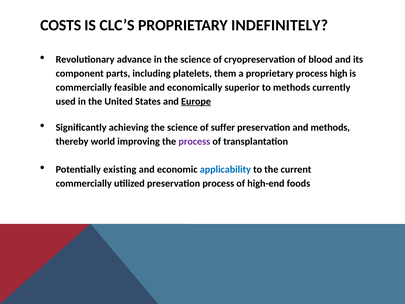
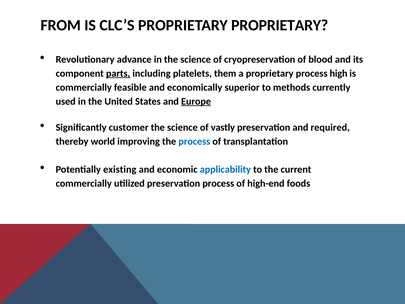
COSTS: COSTS -> FROM
PROPRIETARY INDEFINITELY: INDEFINITELY -> PROPRIETARY
parts underline: none -> present
achieving: achieving -> customer
suffer: suffer -> vastly
and methods: methods -> required
process at (194, 141) colour: purple -> blue
